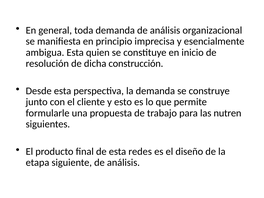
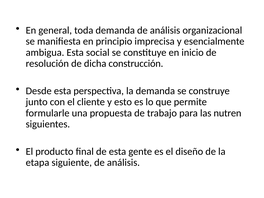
quien: quien -> social
redes: redes -> gente
